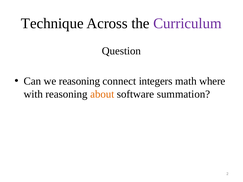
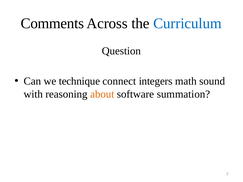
Technique: Technique -> Comments
Curriculum colour: purple -> blue
we reasoning: reasoning -> technique
where: where -> sound
